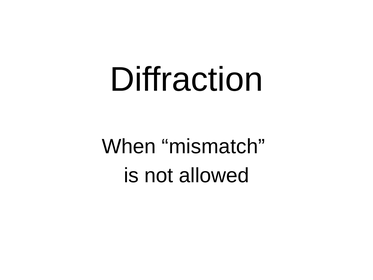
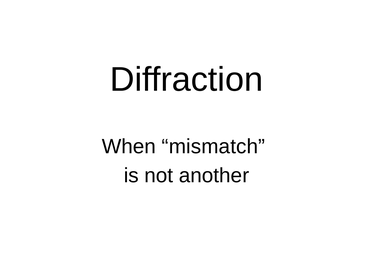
allowed: allowed -> another
